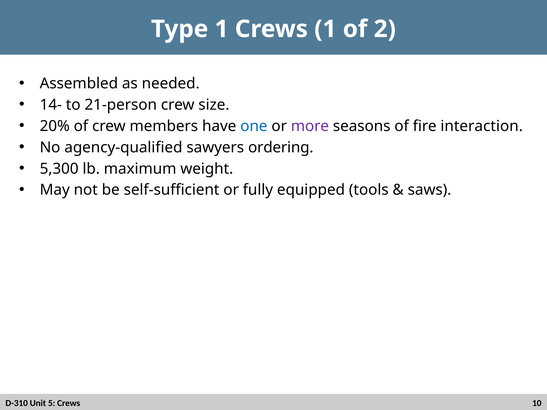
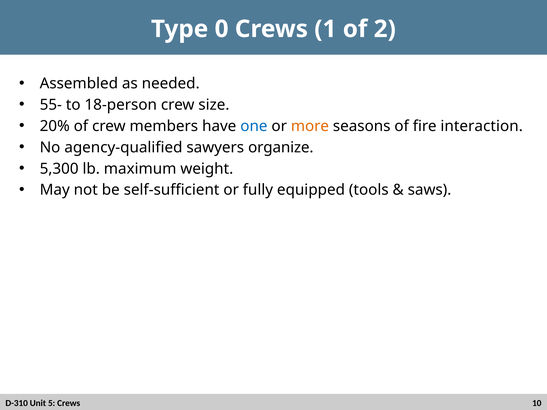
Type 1: 1 -> 0
14-: 14- -> 55-
21-person: 21-person -> 18-person
more colour: purple -> orange
ordering: ordering -> organize
